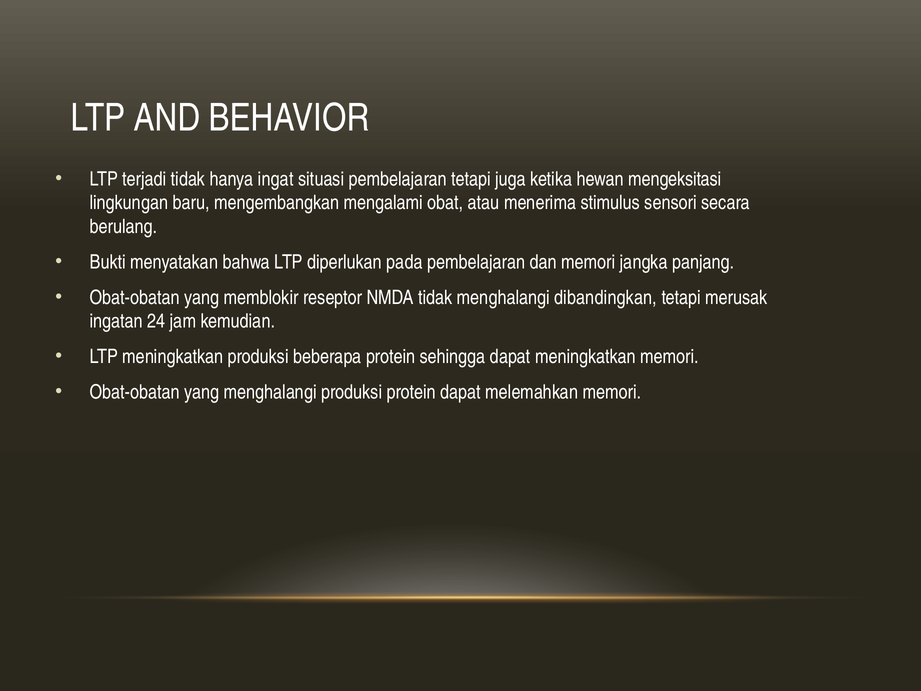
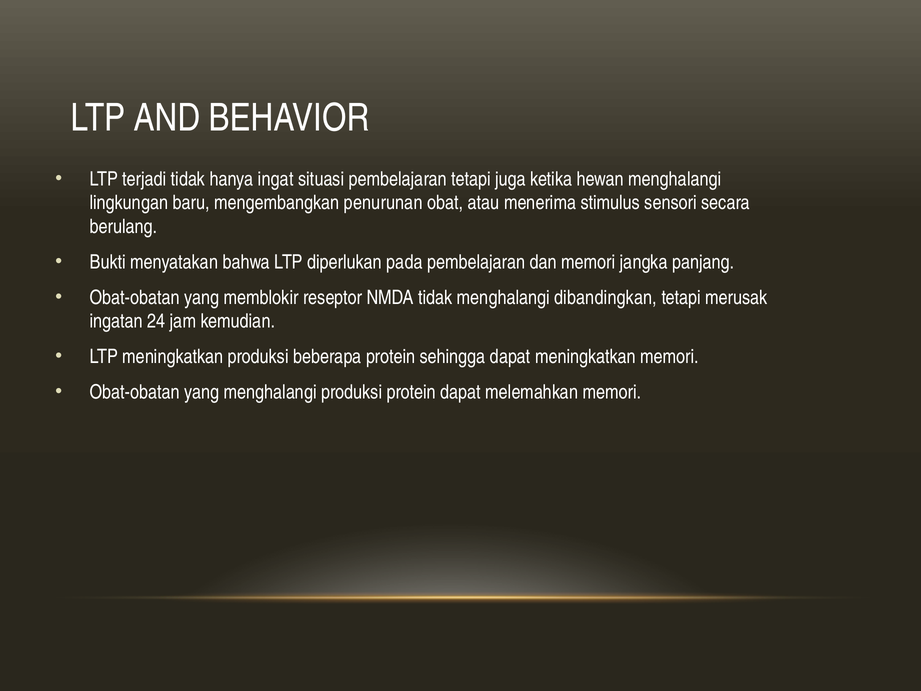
hewan mengeksitasi: mengeksitasi -> menghalangi
mengalami: mengalami -> penurunan
